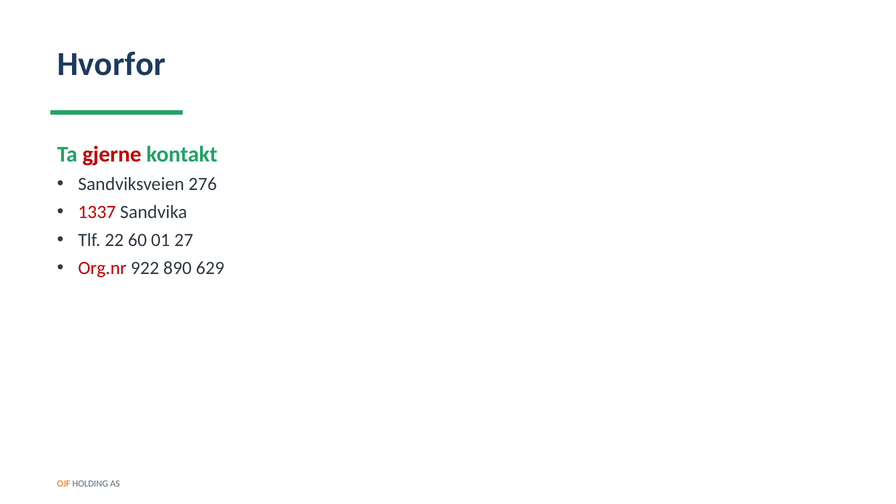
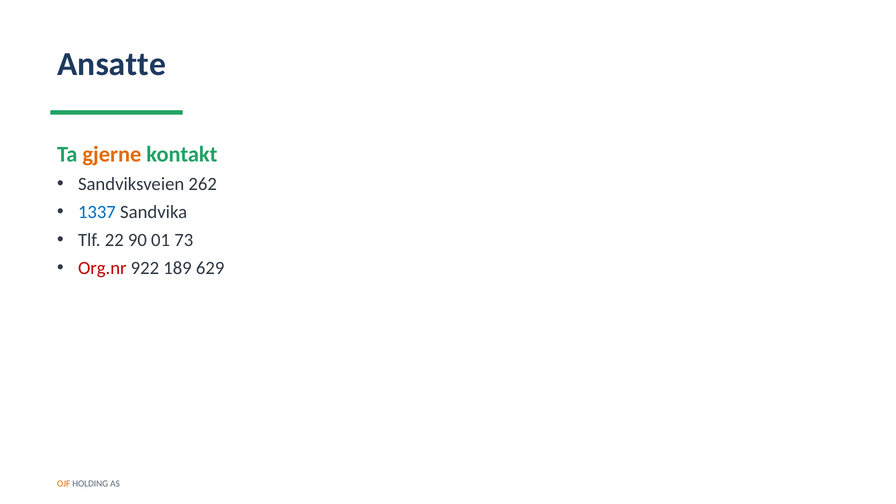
Hvorfor: Hvorfor -> Ansatte
gjerne colour: red -> orange
276: 276 -> 262
1337 colour: red -> blue
60: 60 -> 90
27: 27 -> 73
890: 890 -> 189
